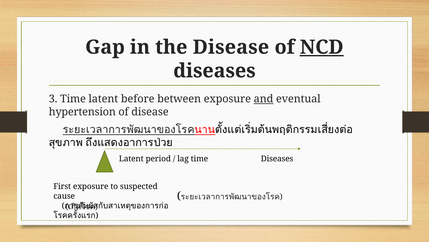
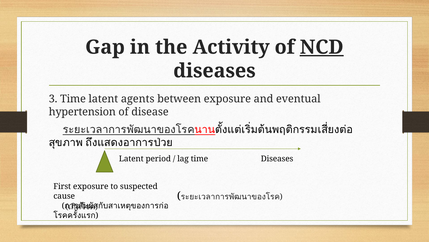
the Disease: Disease -> Activity
before: before -> agents
and underline: present -> none
